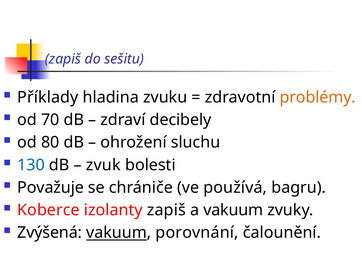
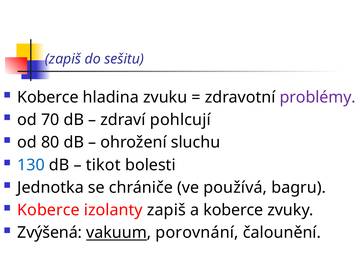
Příklady at (48, 97): Příklady -> Koberce
problémy colour: orange -> purple
decibely: decibely -> pohlcují
zvuk: zvuk -> tikot
Považuje: Považuje -> Jednotka
a vakuum: vakuum -> koberce
